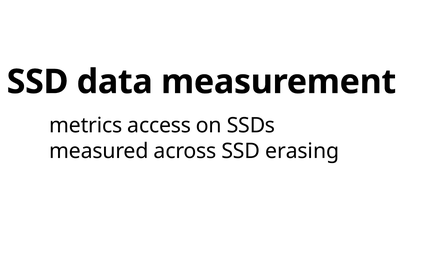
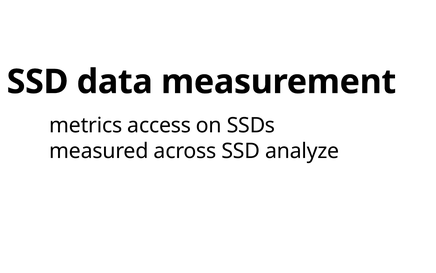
erasing: erasing -> analyze
